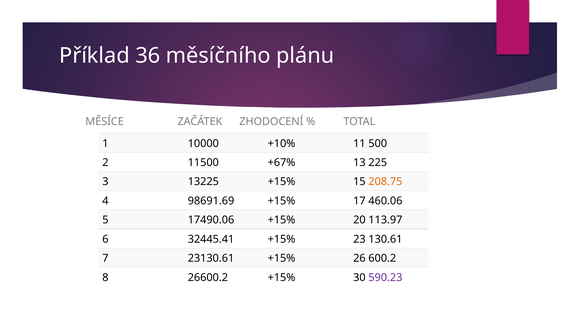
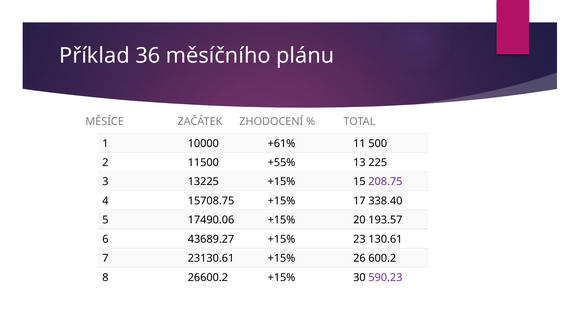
+10%: +10% -> +61%
+67%: +67% -> +55%
208.75 colour: orange -> purple
98691.69: 98691.69 -> 15708.75
460.06: 460.06 -> 338.40
113.97: 113.97 -> 193.57
32445.41: 32445.41 -> 43689.27
